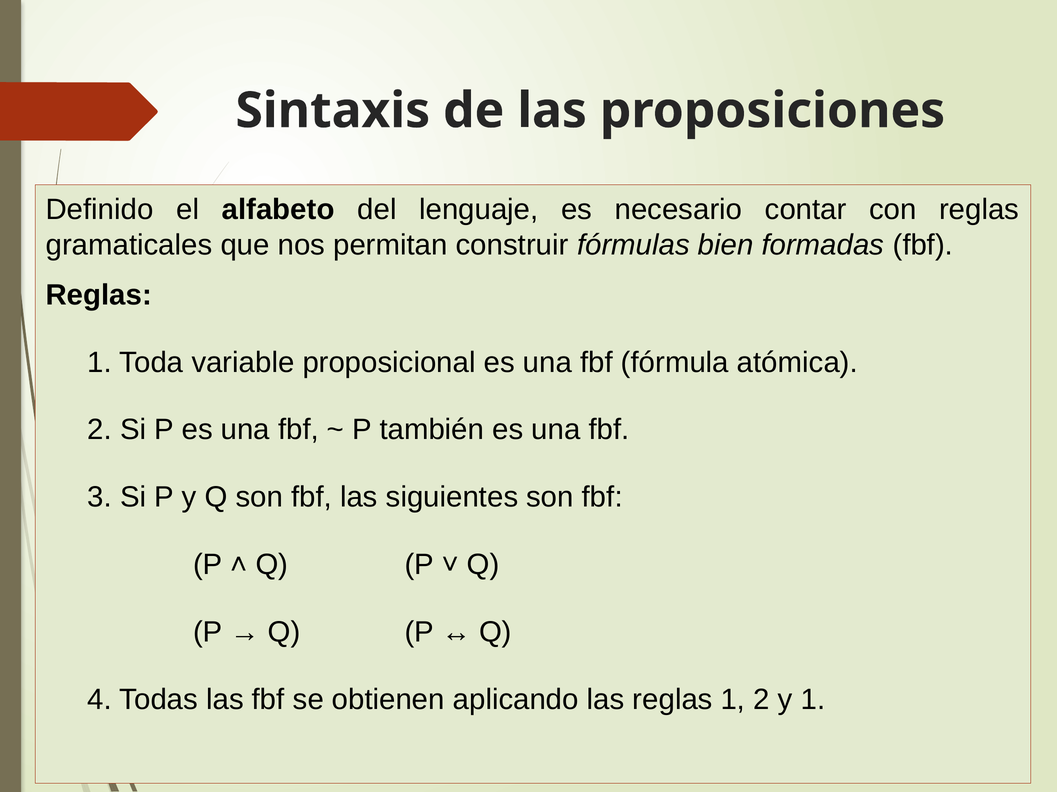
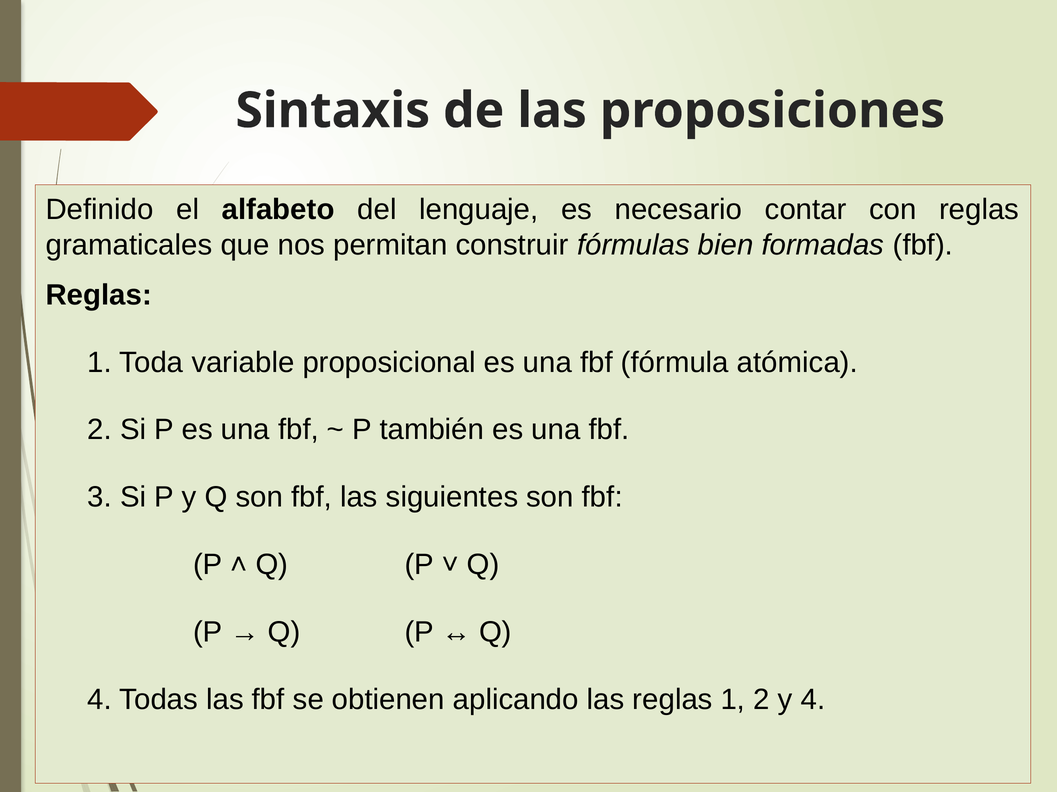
y 1: 1 -> 4
